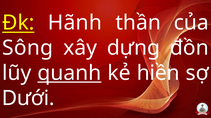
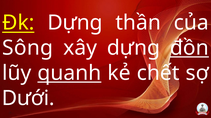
Đk Hãnh: Hãnh -> Dựng
đồn underline: none -> present
hiền: hiền -> chết
